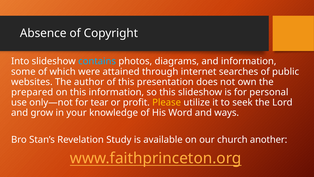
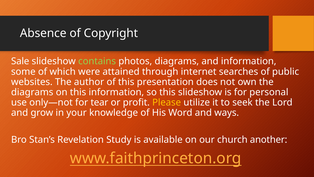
Into: Into -> Sale
contains colour: light blue -> light green
prepared at (32, 92): prepared -> diagrams
